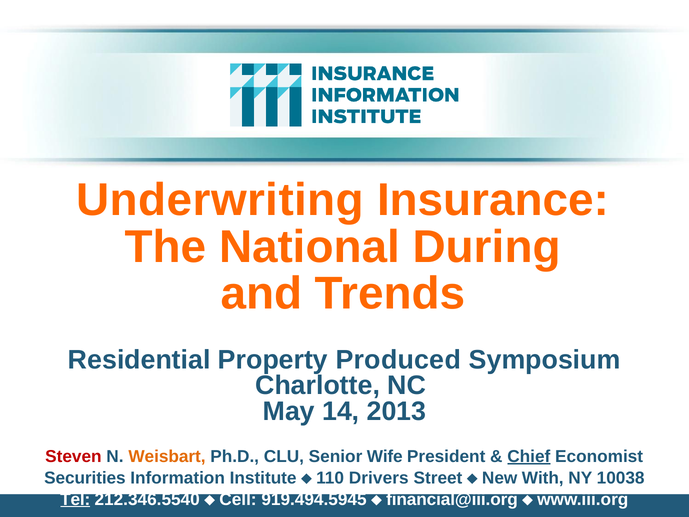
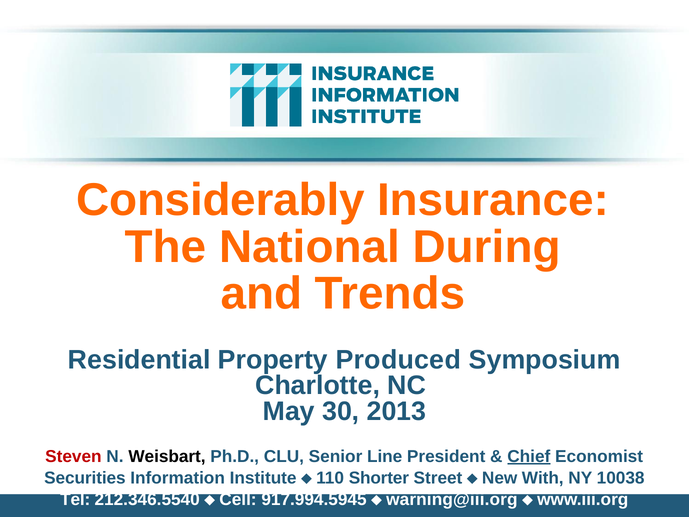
Underwriting: Underwriting -> Considerably
14: 14 -> 30
Weisbart colour: orange -> black
Wife: Wife -> Line
Drivers: Drivers -> Shorter
Tel underline: present -> none
919.494.5945: 919.494.5945 -> 917.994.5945
financial@iii.org: financial@iii.org -> warning@iii.org
